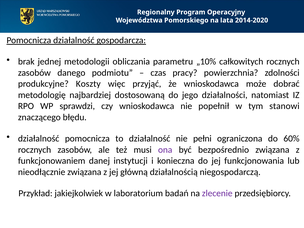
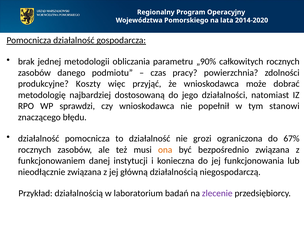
„10%: „10% -> „90%
pełni: pełni -> grozi
60%: 60% -> 67%
ona colour: purple -> orange
Przykład jakiejkolwiek: jakiejkolwiek -> działalnością
